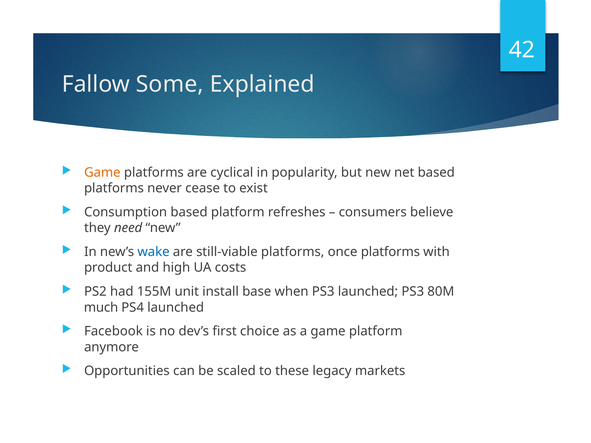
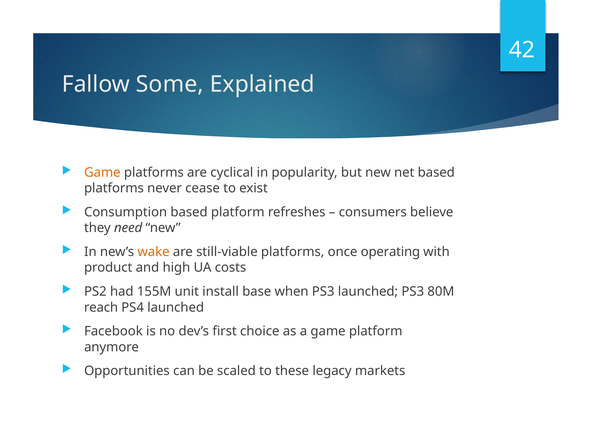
wake colour: blue -> orange
once platforms: platforms -> operating
much: much -> reach
